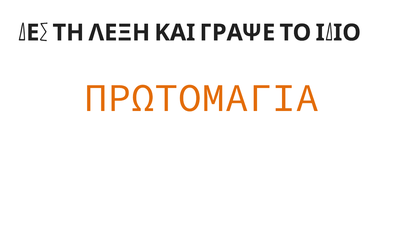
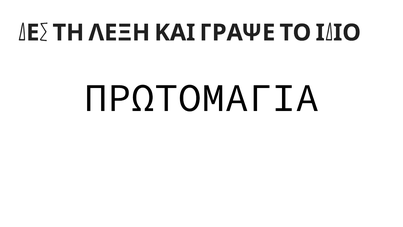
ΠΡΩΤΟΜΑΓΙΑ colour: orange -> black
